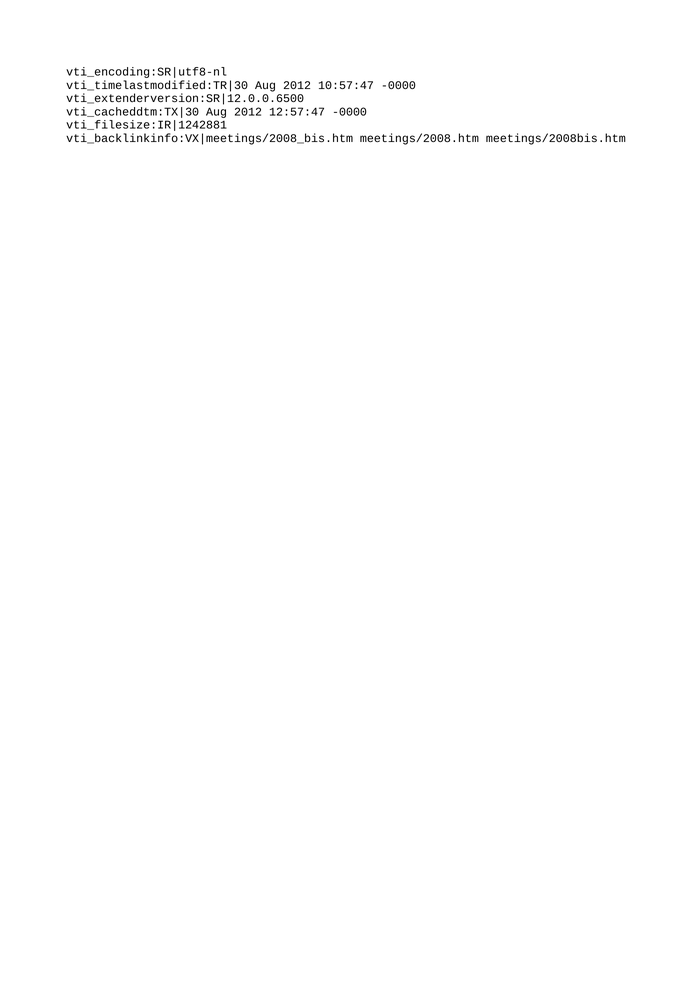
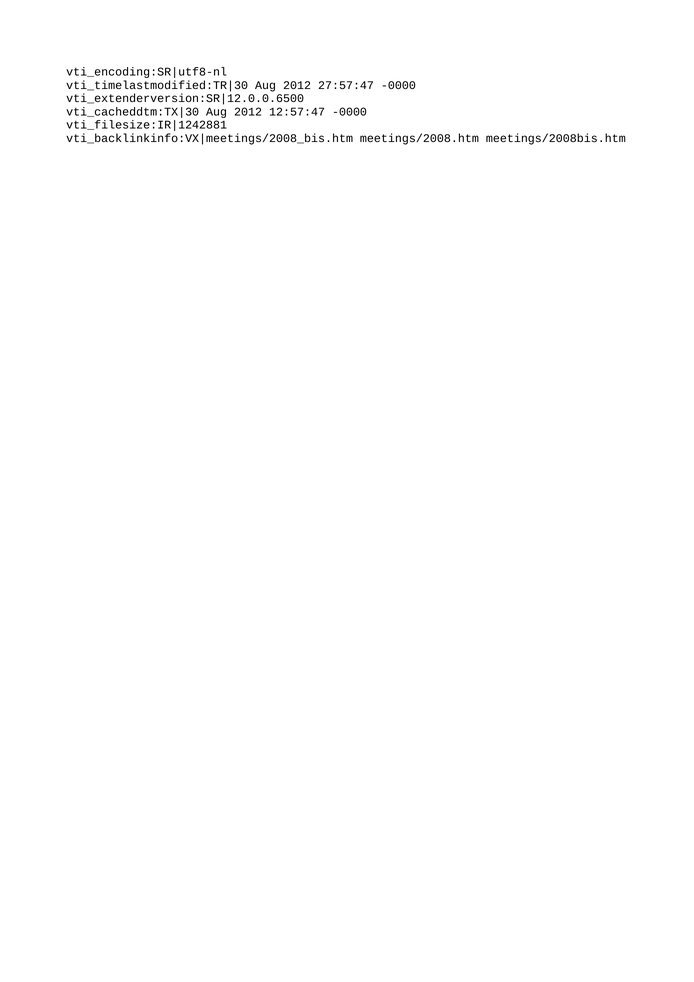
10:57:47: 10:57:47 -> 27:57:47
